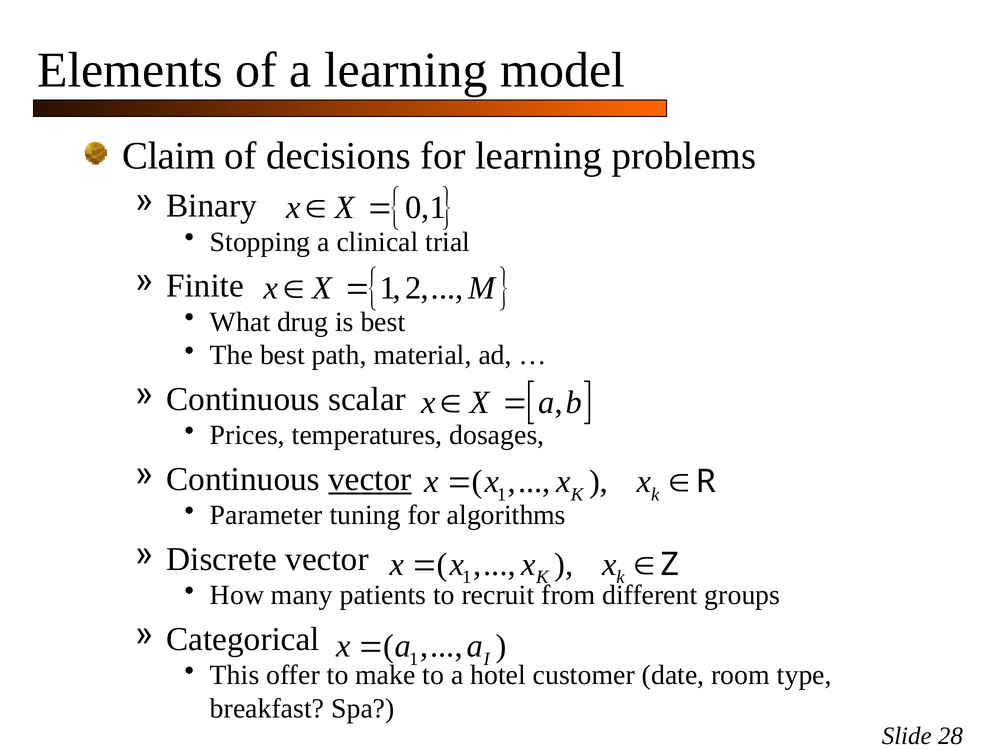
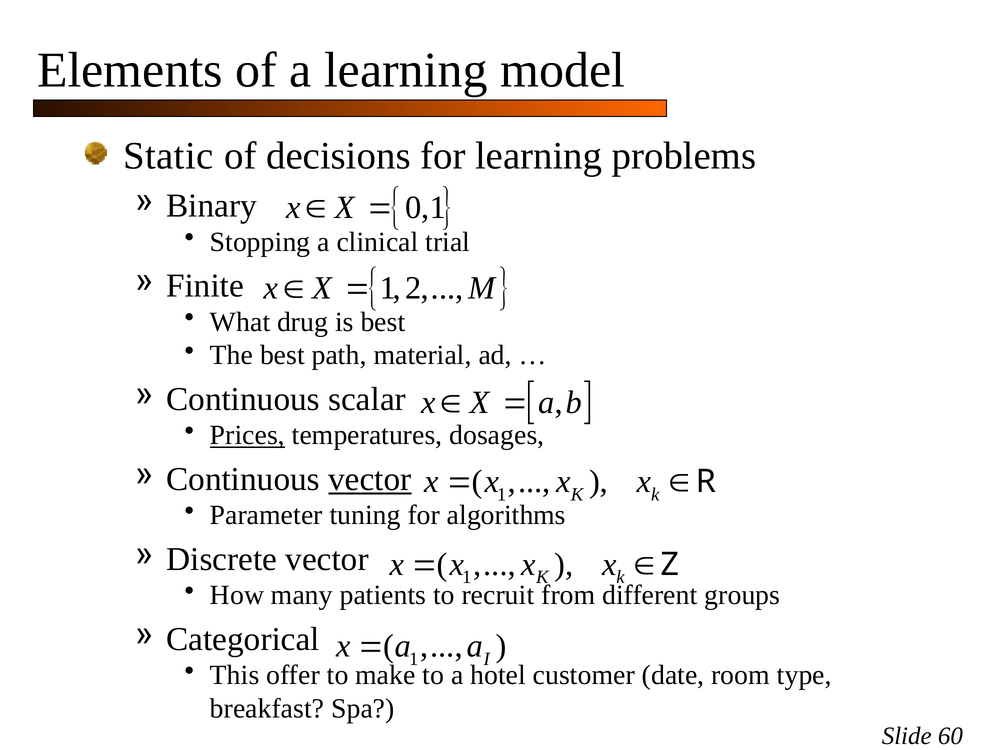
Claim: Claim -> Static
Prices underline: none -> present
28: 28 -> 60
